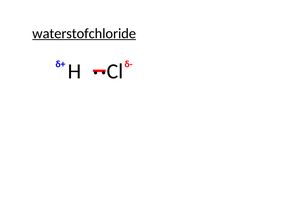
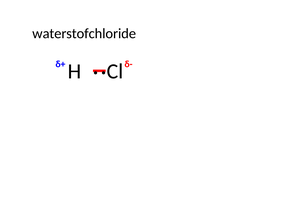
waterstofchloride underline: present -> none
